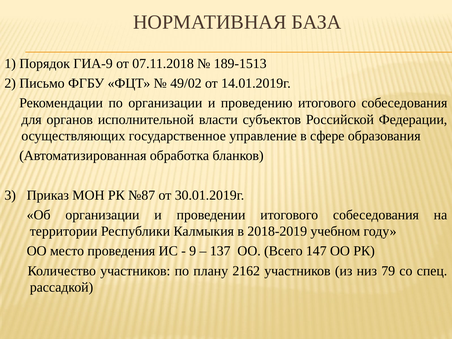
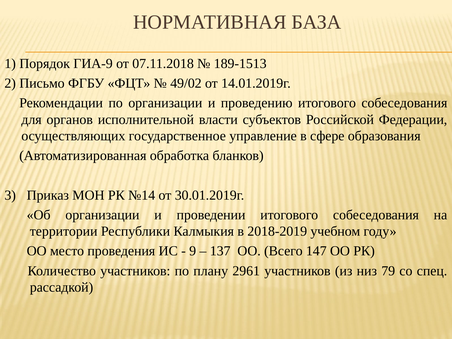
№87: №87 -> №14
2162: 2162 -> 2961
